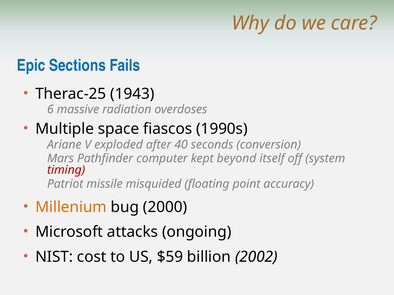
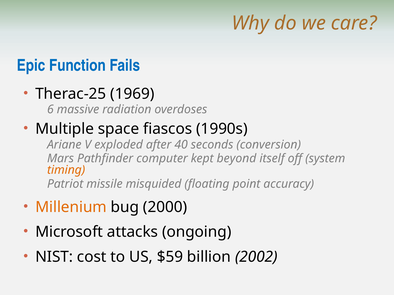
Sections: Sections -> Function
1943: 1943 -> 1969
timing colour: red -> orange
